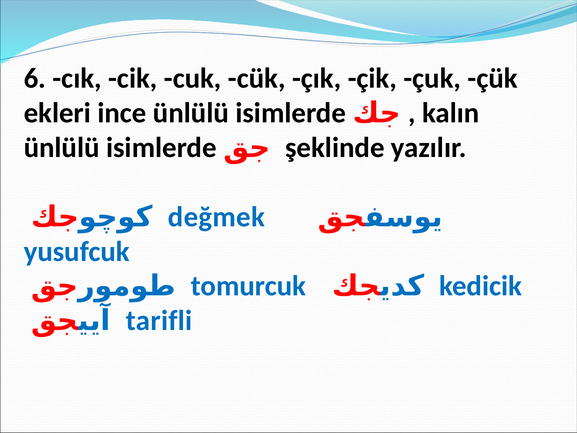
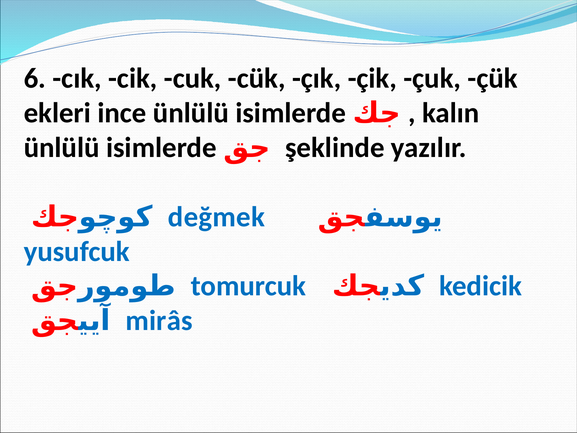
tarifli: tarifli -> mirâs
